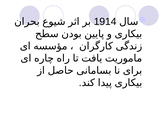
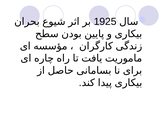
1914: 1914 -> 1925
